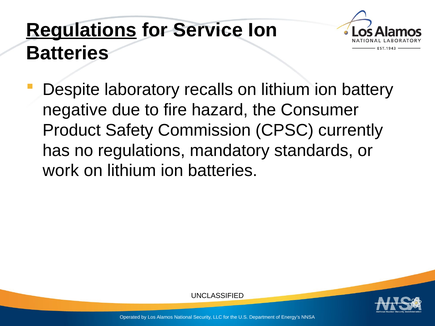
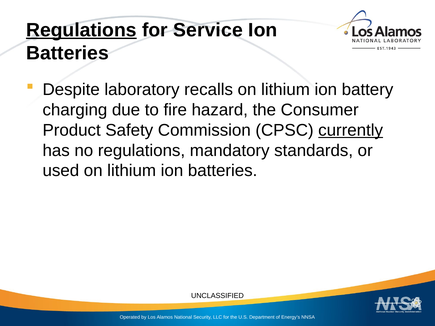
negative: negative -> charging
currently underline: none -> present
work: work -> used
